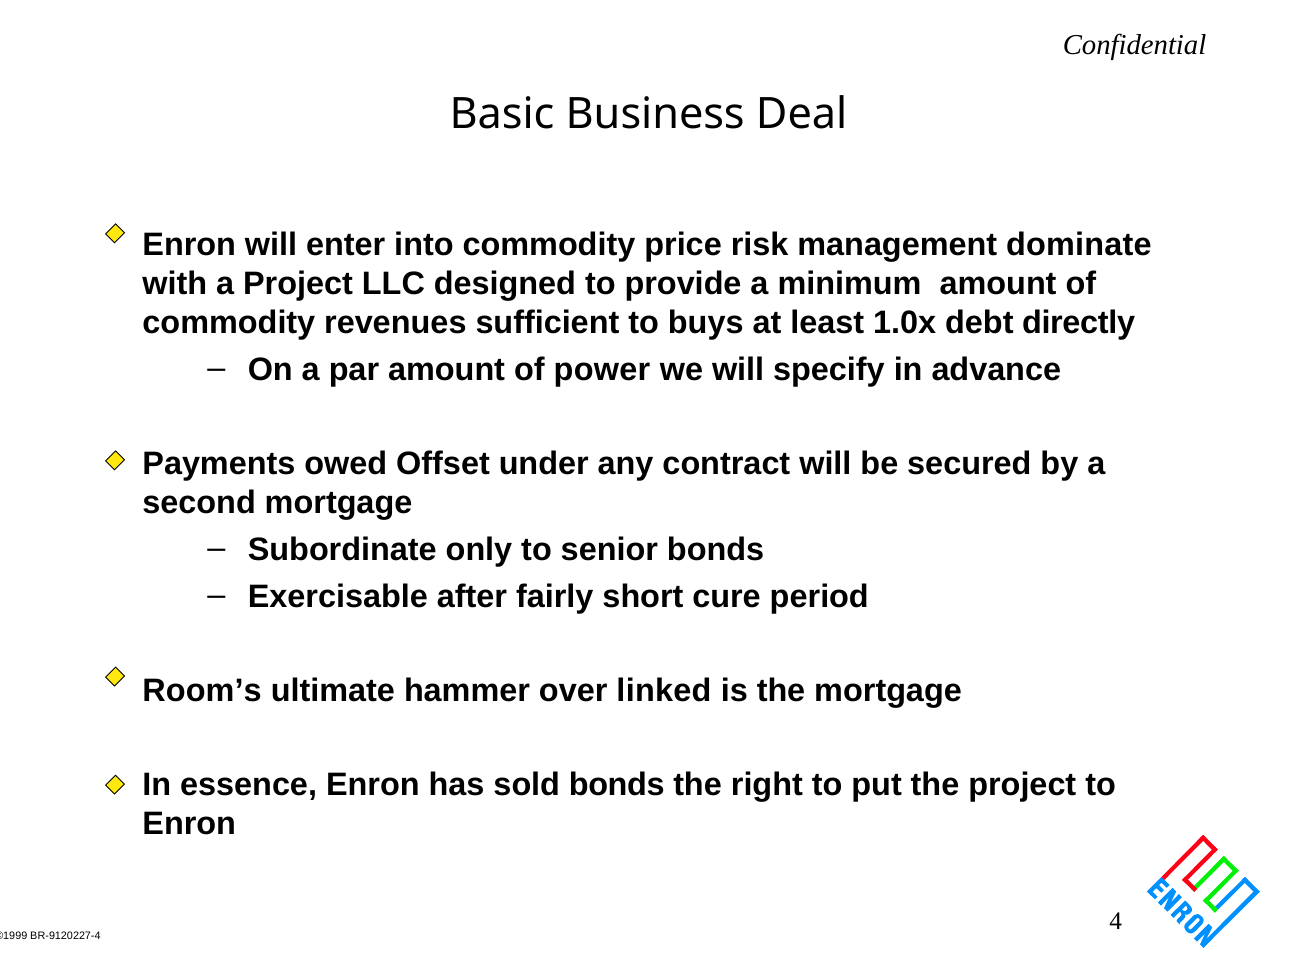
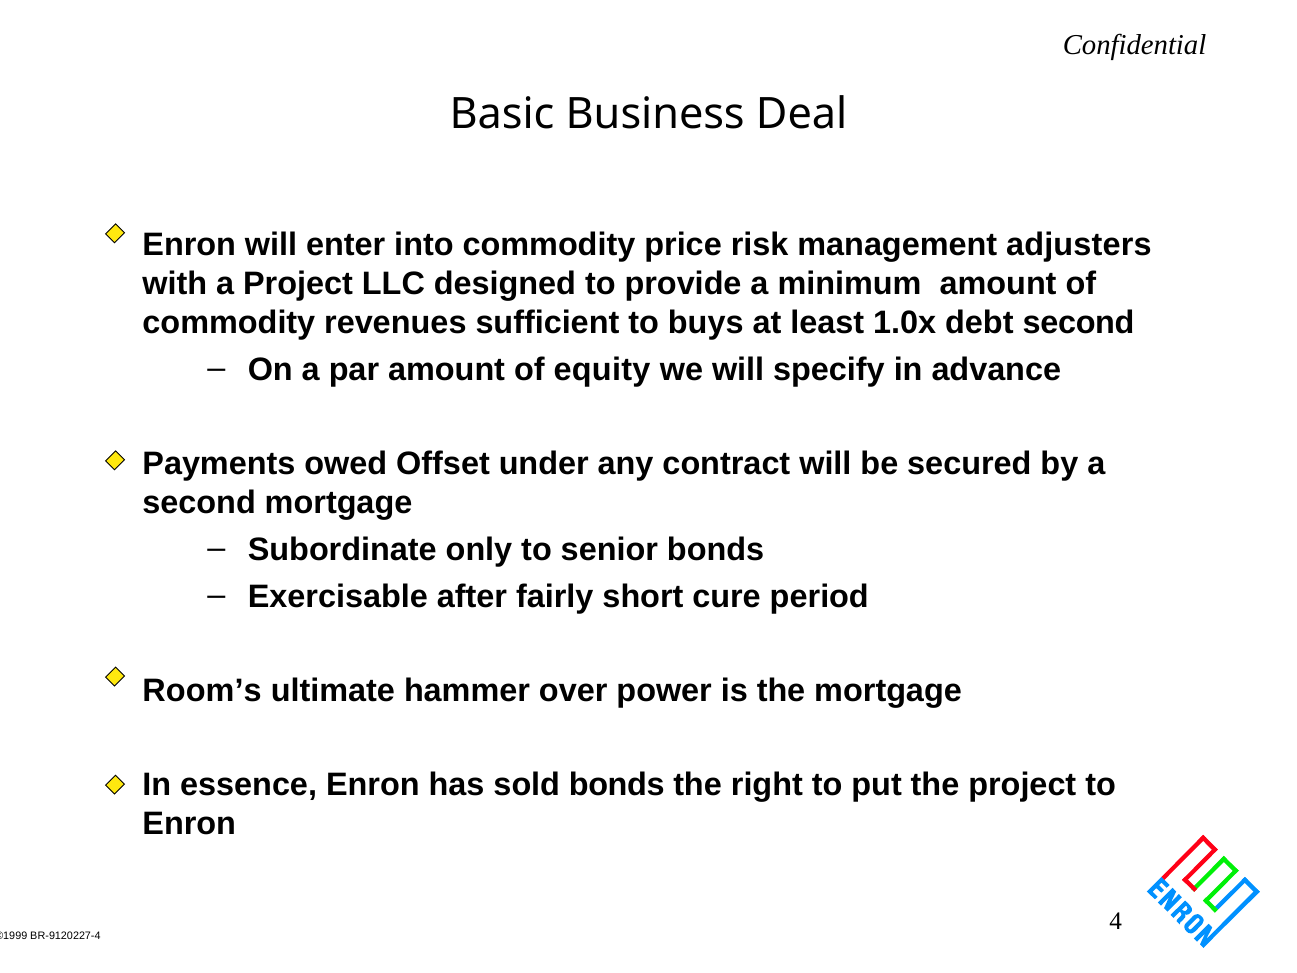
dominate: dominate -> adjusters
debt directly: directly -> second
power: power -> equity
linked: linked -> power
